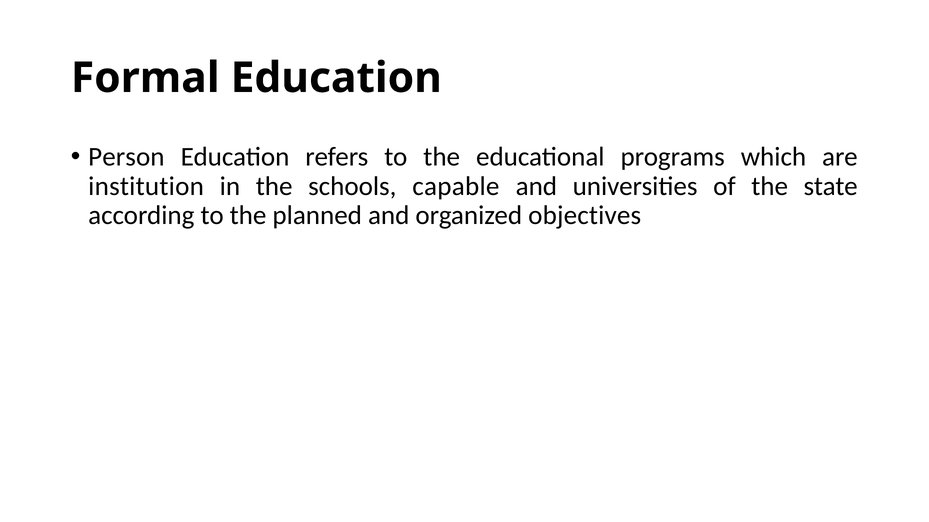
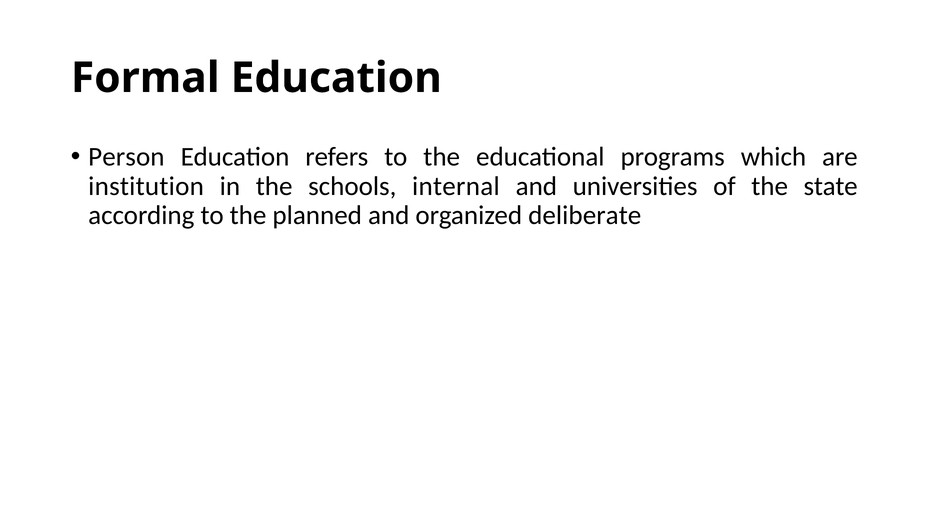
capable: capable -> internal
objectives: objectives -> deliberate
